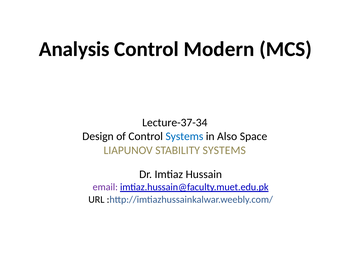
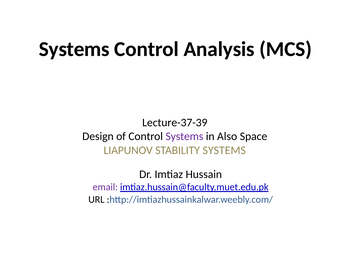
Analysis at (74, 49): Analysis -> Systems
Modern: Modern -> Analysis
Lecture-37-34: Lecture-37-34 -> Lecture-37-39
Systems at (184, 136) colour: blue -> purple
